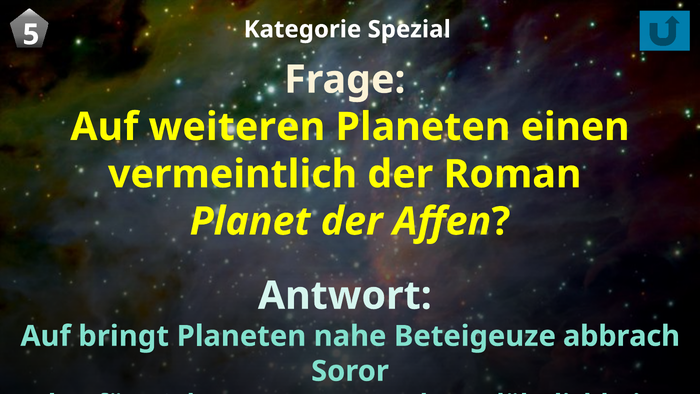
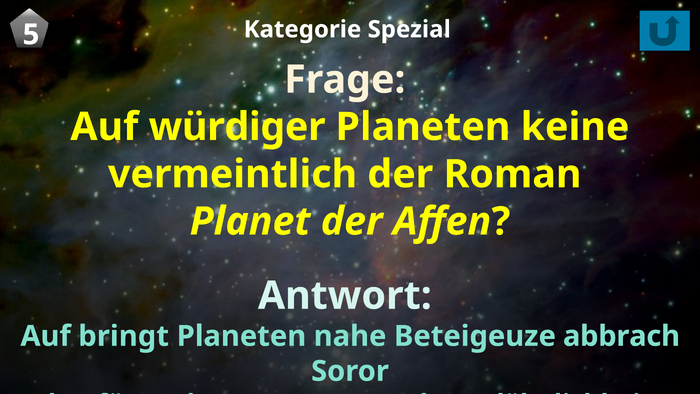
weiteren: weiteren -> würdiger
einen: einen -> keine
